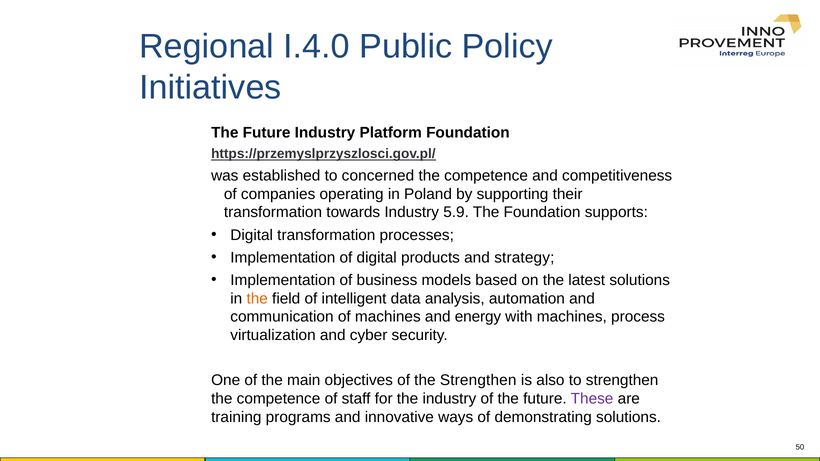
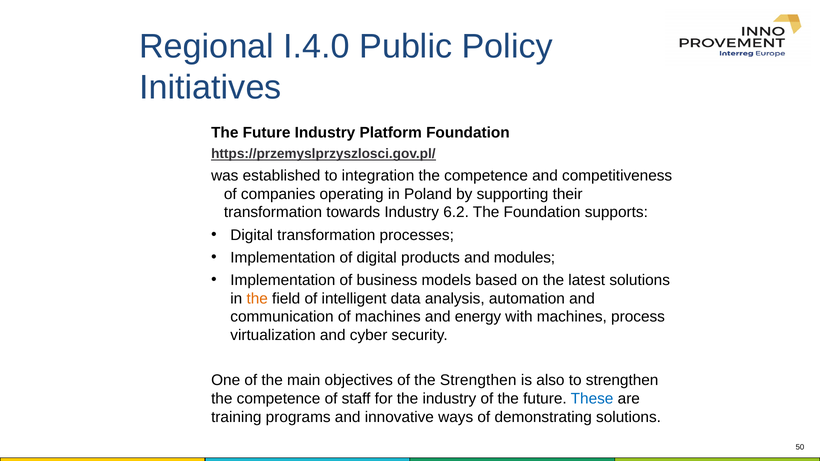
concerned: concerned -> integration
5.9: 5.9 -> 6.2
strategy: strategy -> modules
These colour: purple -> blue
